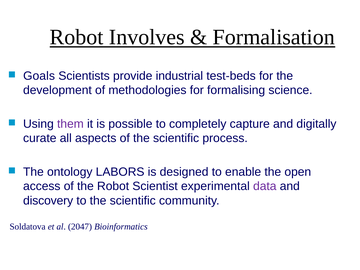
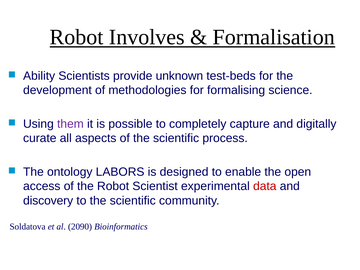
Goals: Goals -> Ability
industrial: industrial -> unknown
data colour: purple -> red
2047: 2047 -> 2090
